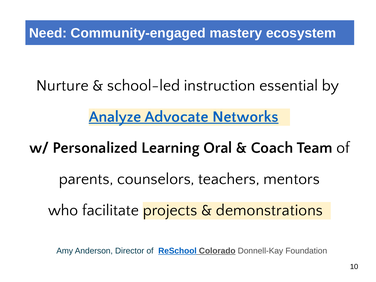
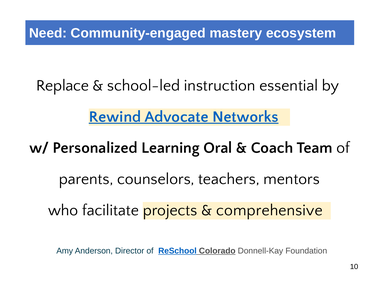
Nurture: Nurture -> Replace
Analyze: Analyze -> Rewind
demonstrations: demonstrations -> comprehensive
